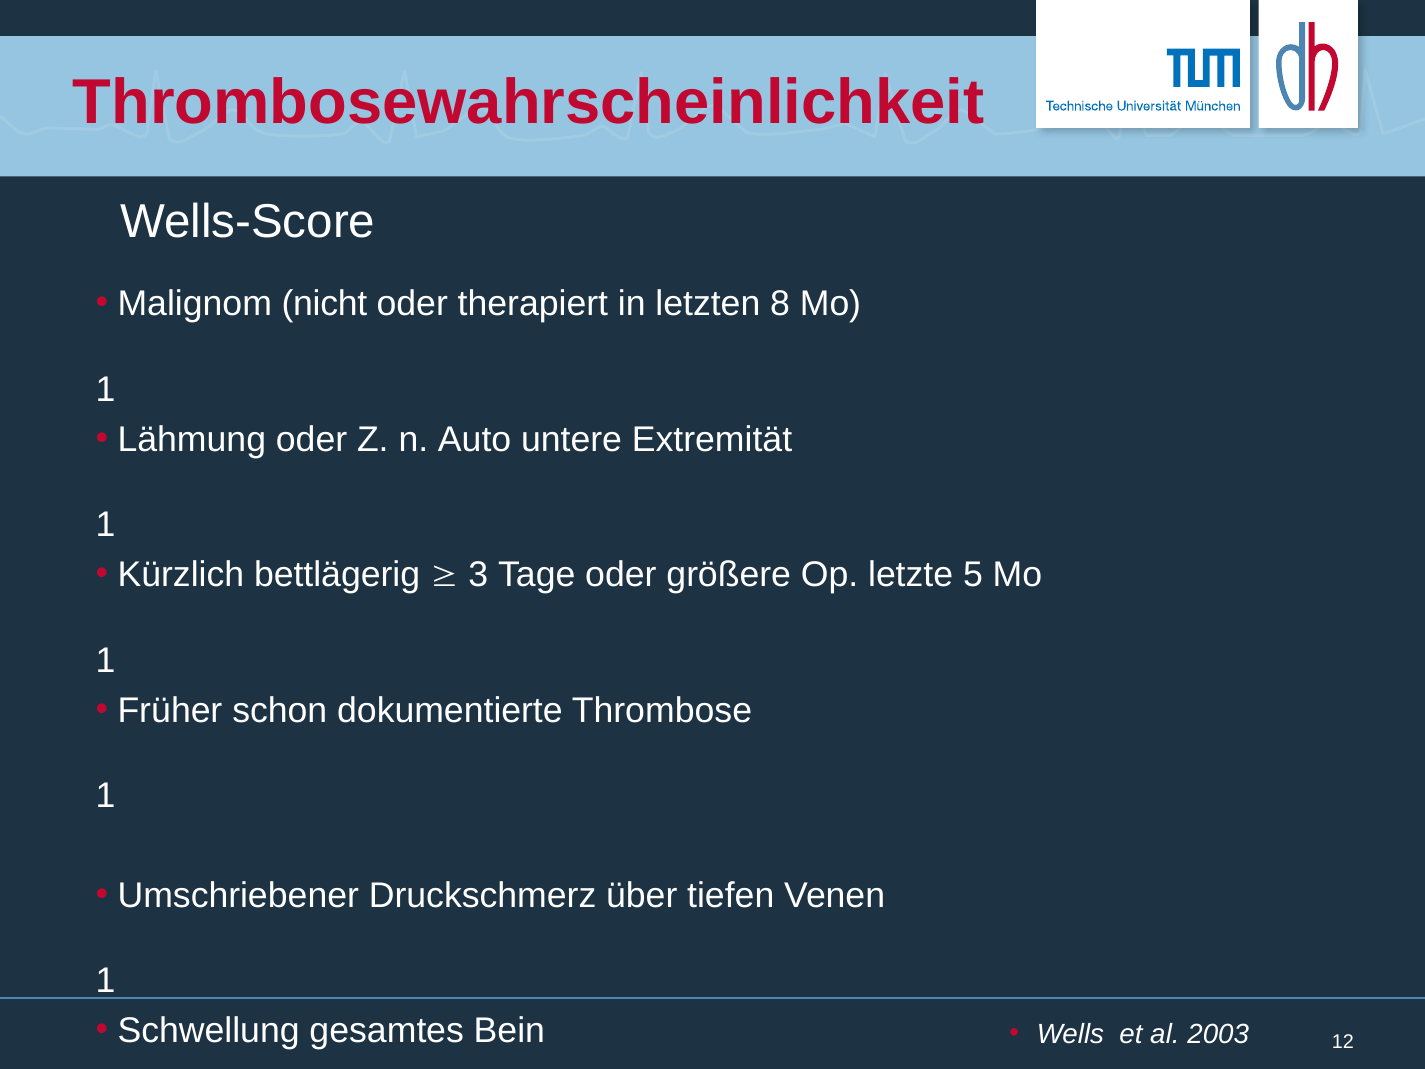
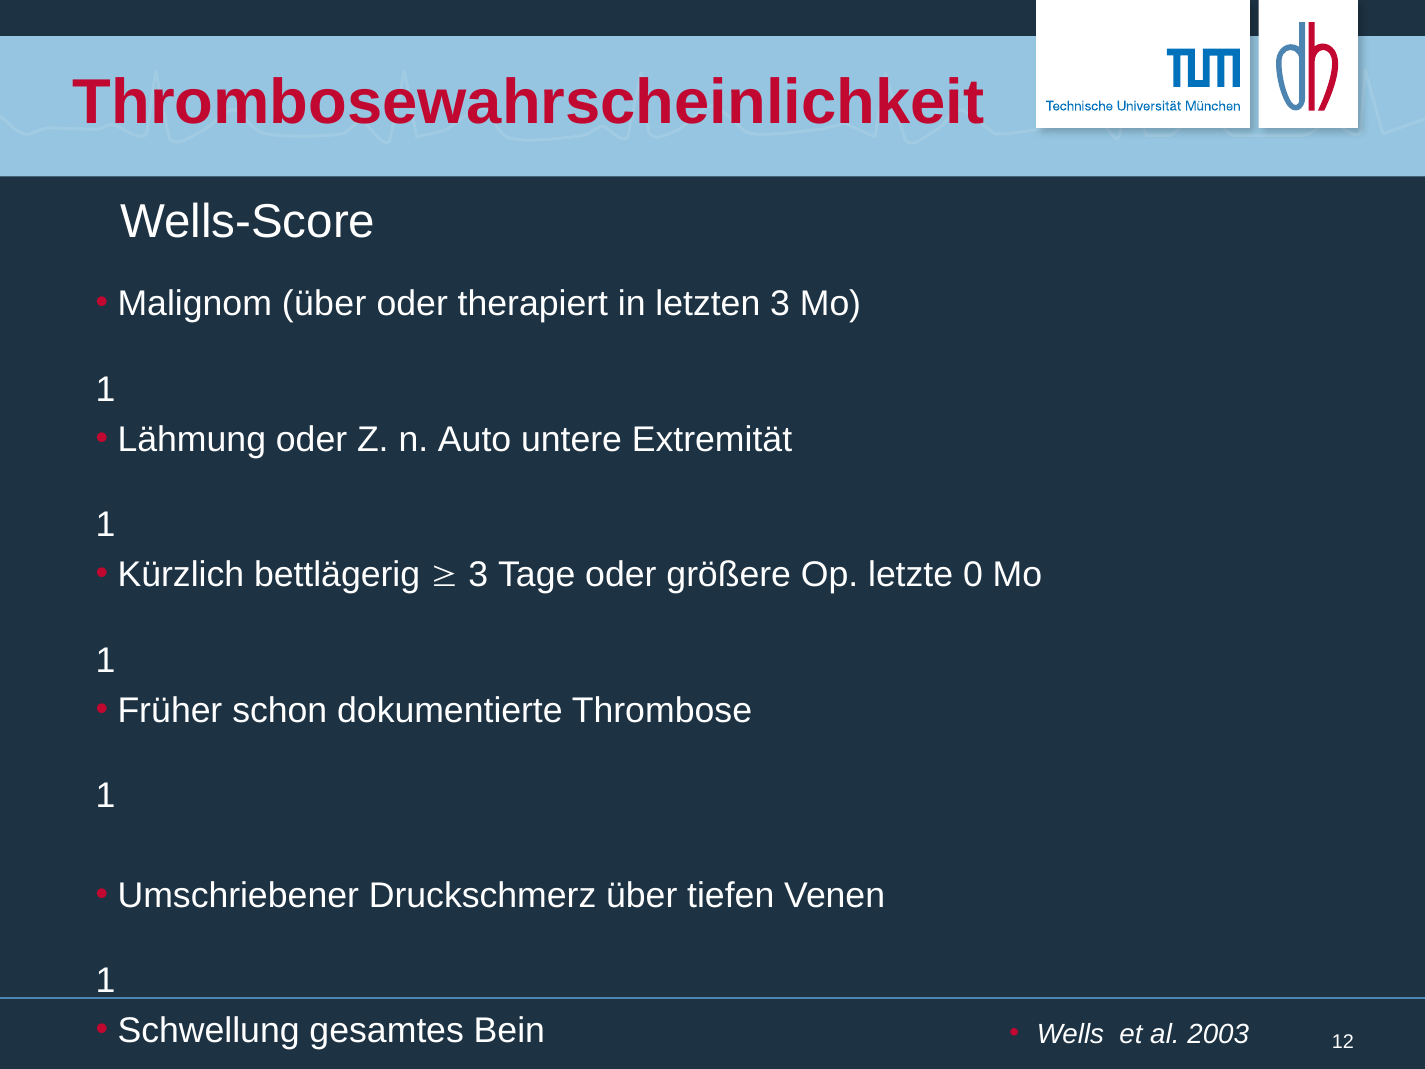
Malignom nicht: nicht -> über
letzten 8: 8 -> 3
5: 5 -> 0
